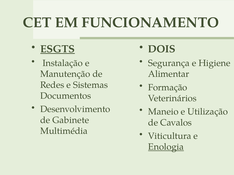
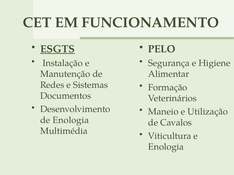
DOIS: DOIS -> PELO
de Gabinete: Gabinete -> Enologia
Enologia at (166, 147) underline: present -> none
